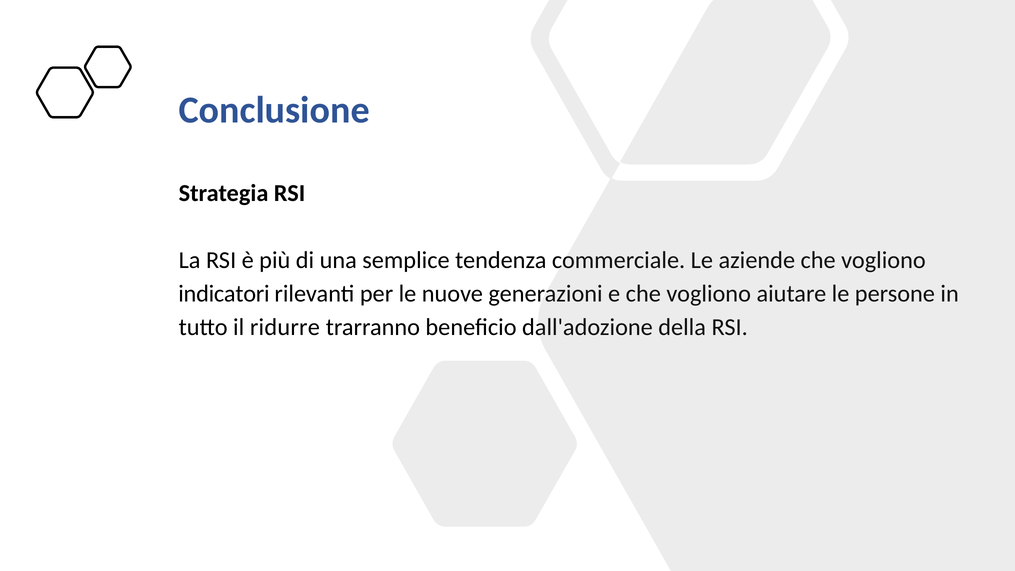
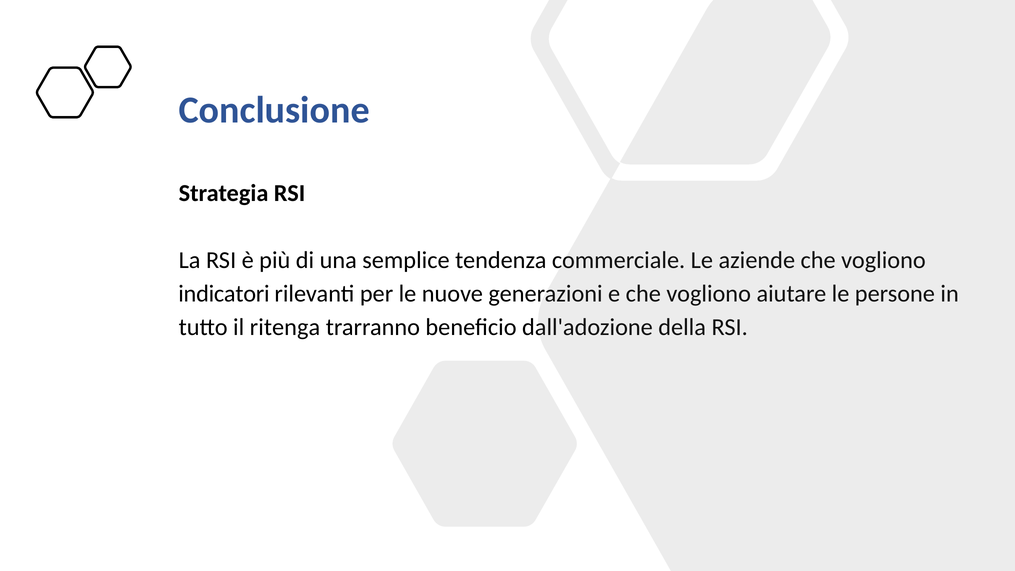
ridurre: ridurre -> ritenga
